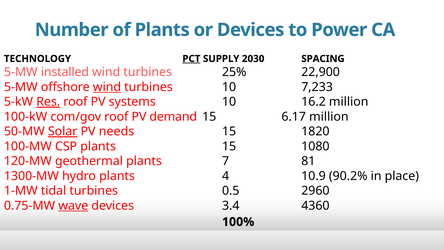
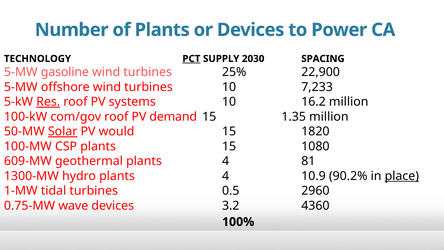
installed: installed -> gasoline
wind at (107, 87) underline: present -> none
6.17: 6.17 -> 1.35
needs: needs -> would
120-MW: 120-MW -> 609-MW
geothermal plants 7: 7 -> 4
place underline: none -> present
wave underline: present -> none
3.4: 3.4 -> 3.2
